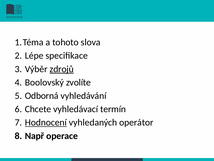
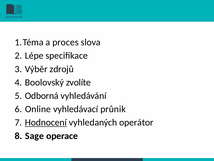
tohoto: tohoto -> proces
zdrojů underline: present -> none
Chcete: Chcete -> Online
termín: termín -> průnik
Např: Např -> Sage
